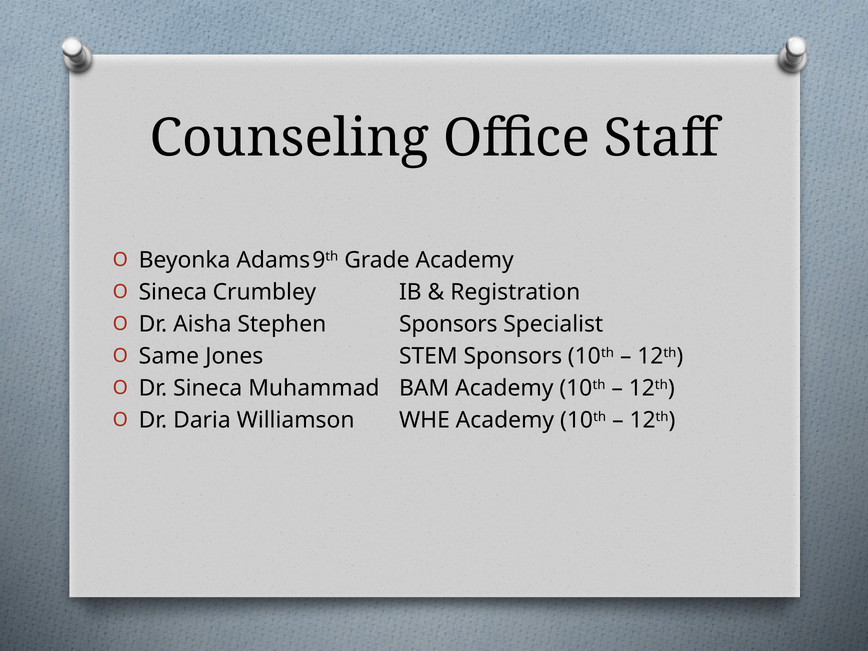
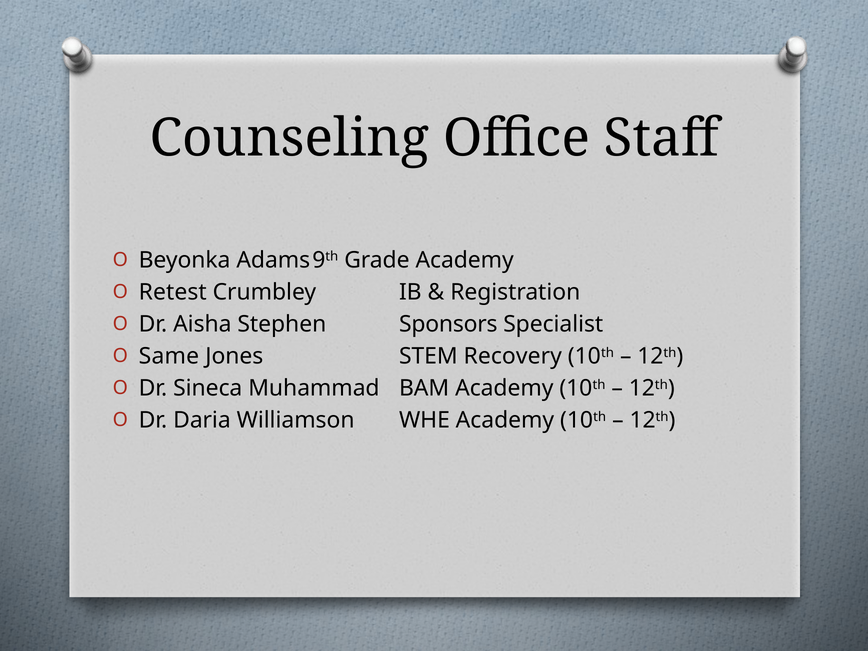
Sineca at (173, 292): Sineca -> Retest
STEM Sponsors: Sponsors -> Recovery
